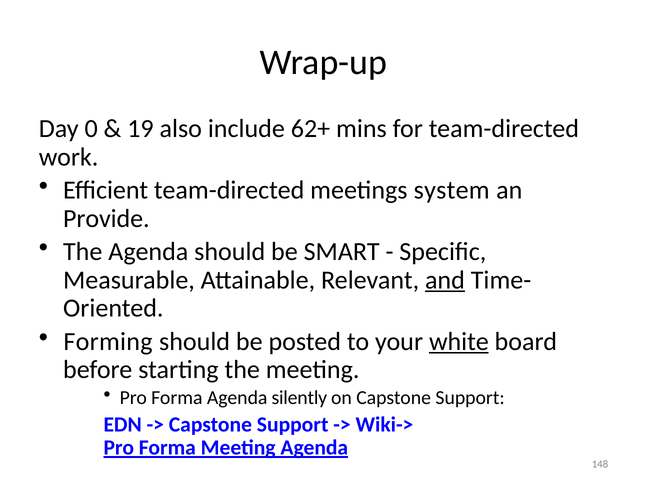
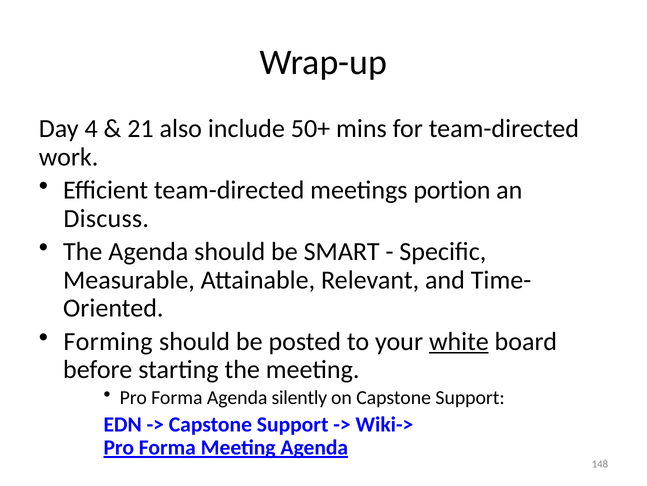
0: 0 -> 4
19: 19 -> 21
62+: 62+ -> 50+
system: system -> portion
Provide: Provide -> Discuss
and underline: present -> none
